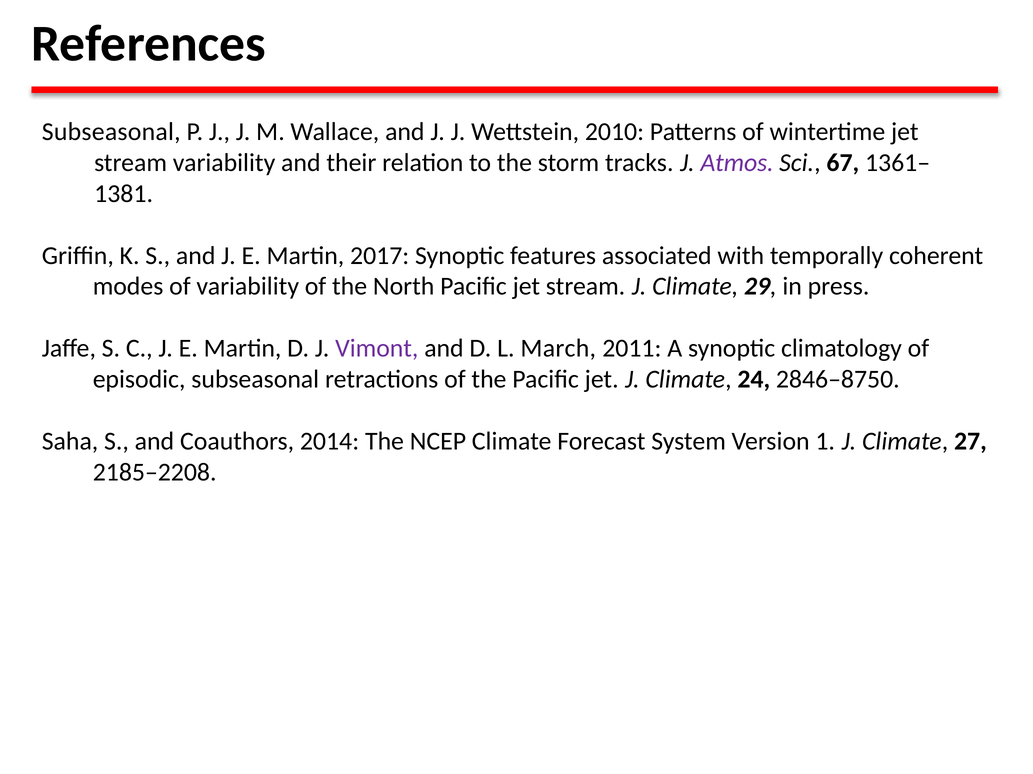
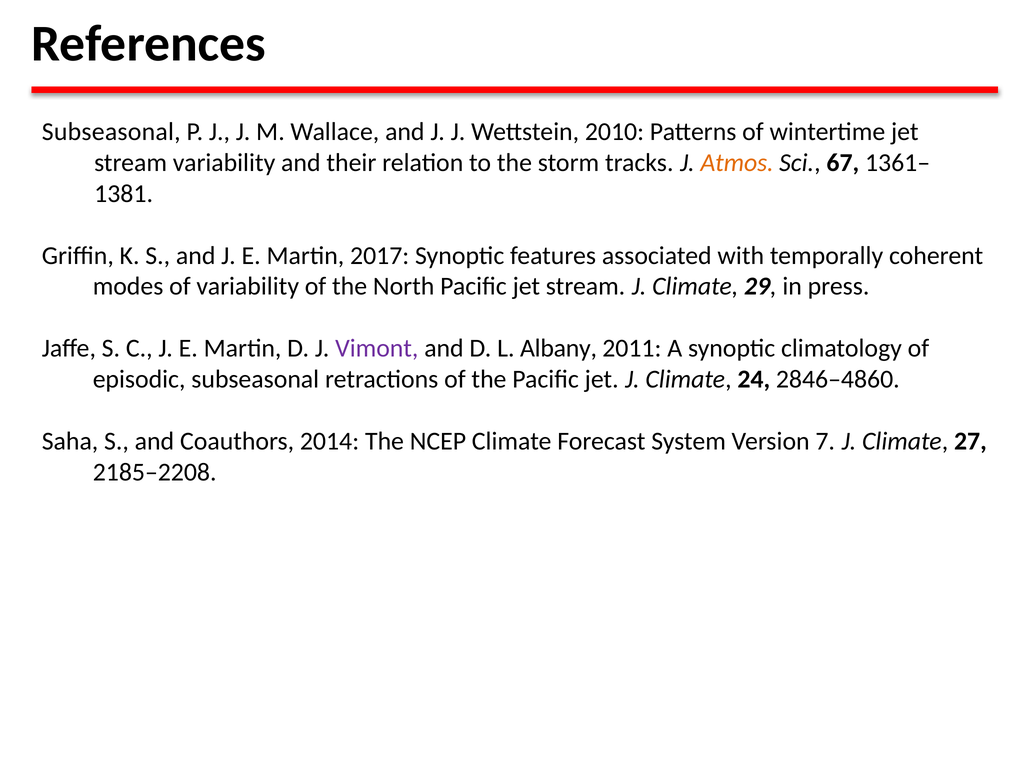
Atmos colour: purple -> orange
March: March -> Albany
2846–8750: 2846–8750 -> 2846–4860
1: 1 -> 7
